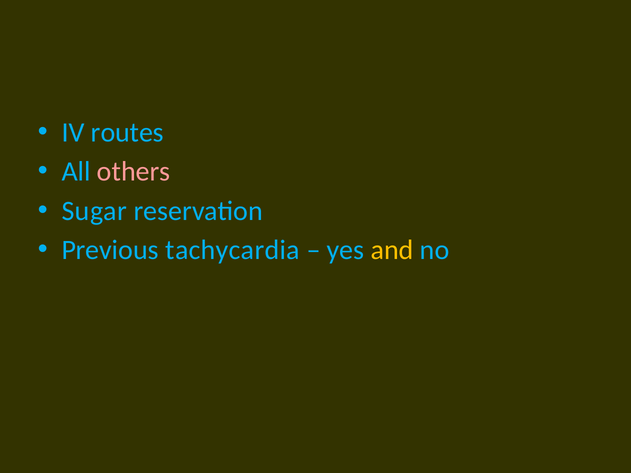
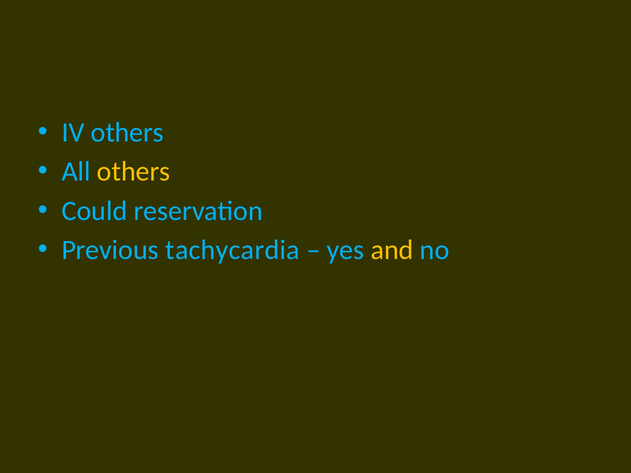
IV routes: routes -> others
others at (134, 172) colour: pink -> yellow
Sugar: Sugar -> Could
